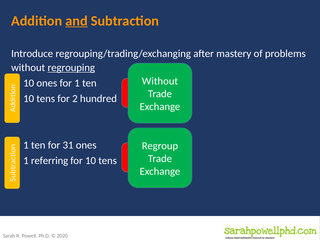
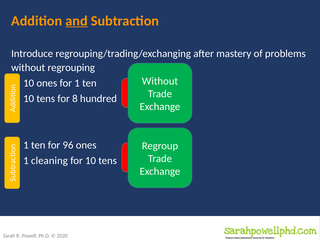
regrouping underline: present -> none
2: 2 -> 8
31: 31 -> 96
referring: referring -> cleaning
